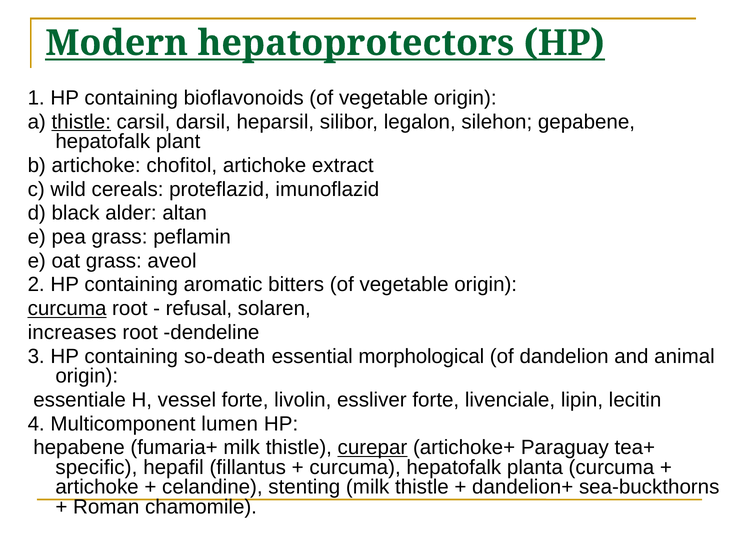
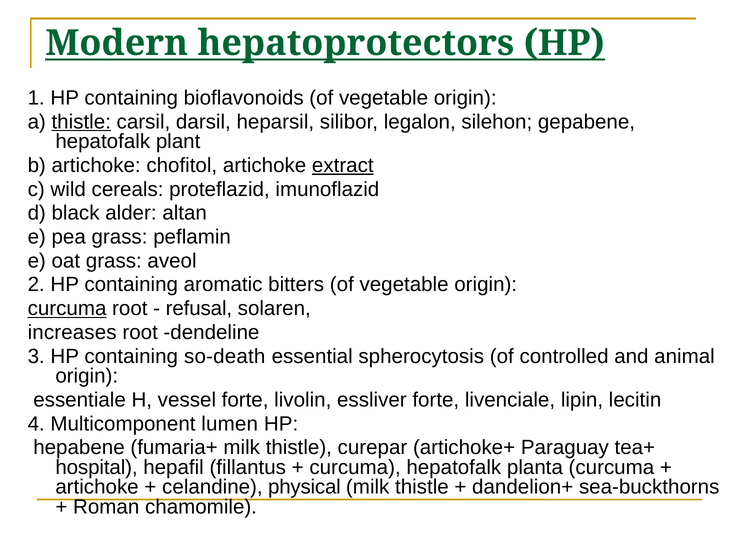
extract underline: none -> present
morphological: morphological -> spherocytosis
dandelion: dandelion -> controlled
curepar underline: present -> none
specific: specific -> hospital
stenting: stenting -> physical
